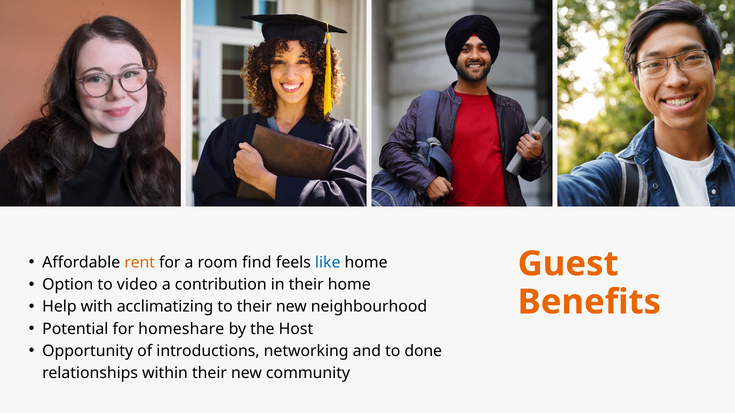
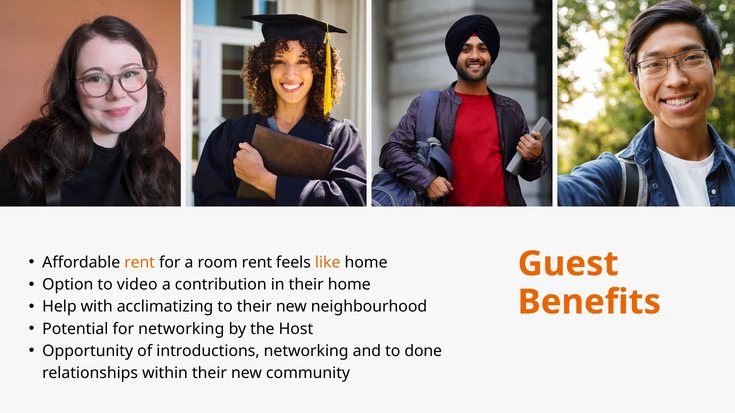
room find: find -> rent
like colour: blue -> orange
for homeshare: homeshare -> networking
